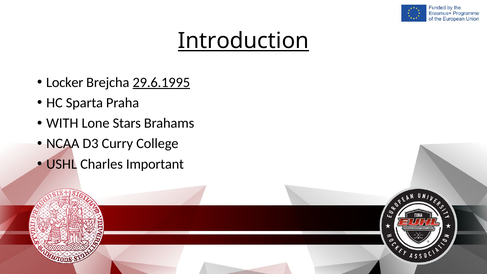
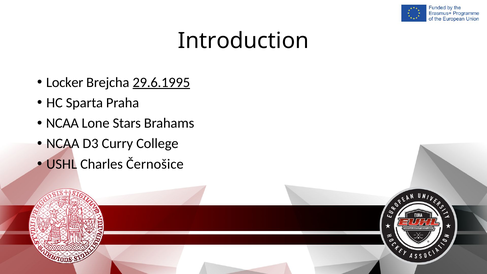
Introduction underline: present -> none
WITH at (62, 123): WITH -> NCAA
Important: Important -> Černošice
